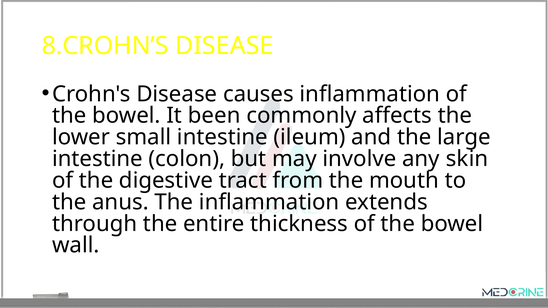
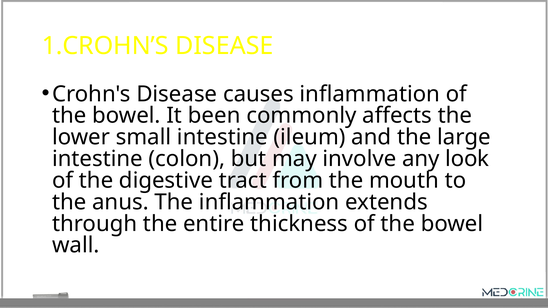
8.CROHN’S: 8.CROHN’S -> 1.CROHN’S
skin: skin -> look
